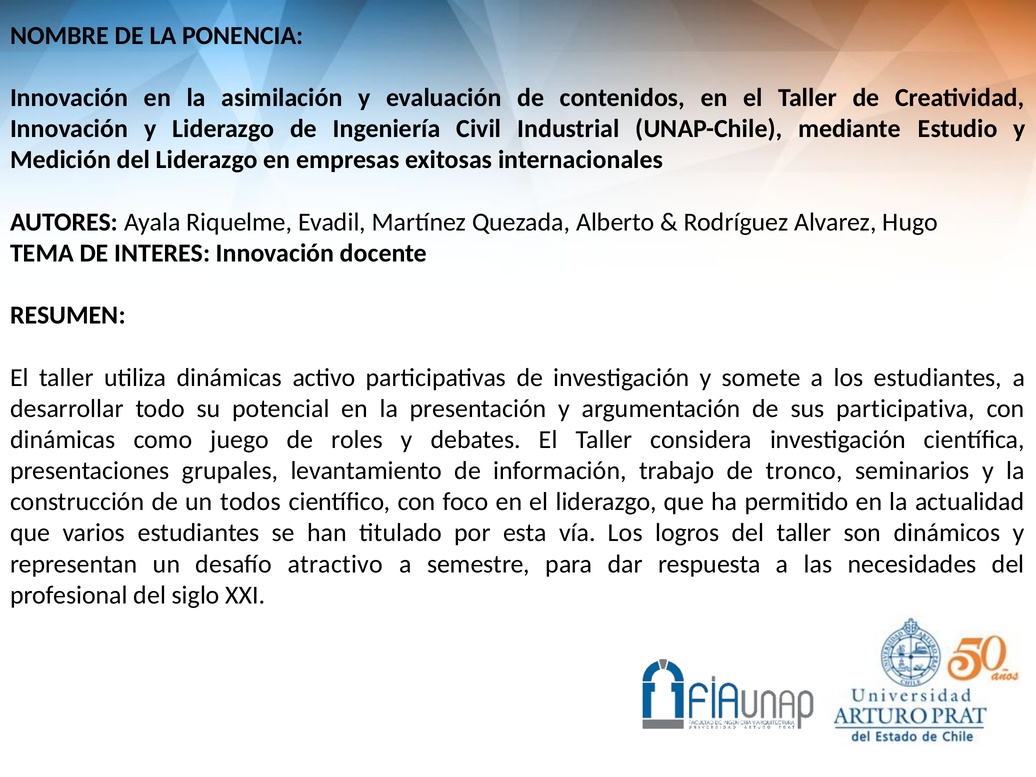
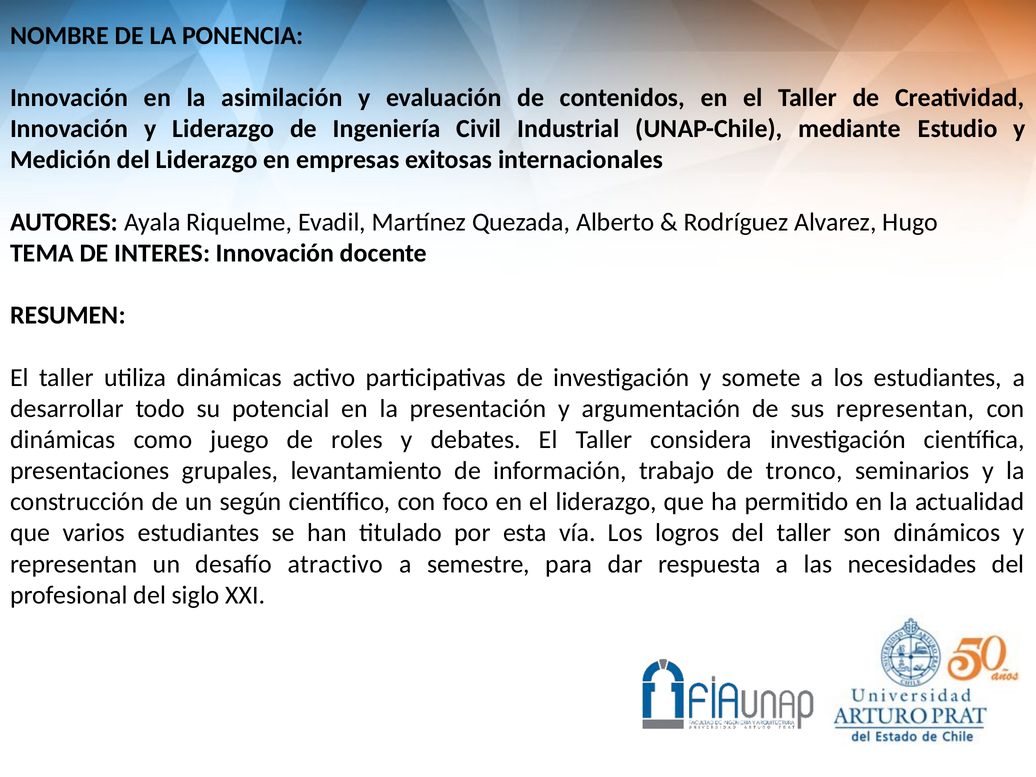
sus participativa: participativa -> representan
todos: todos -> según
